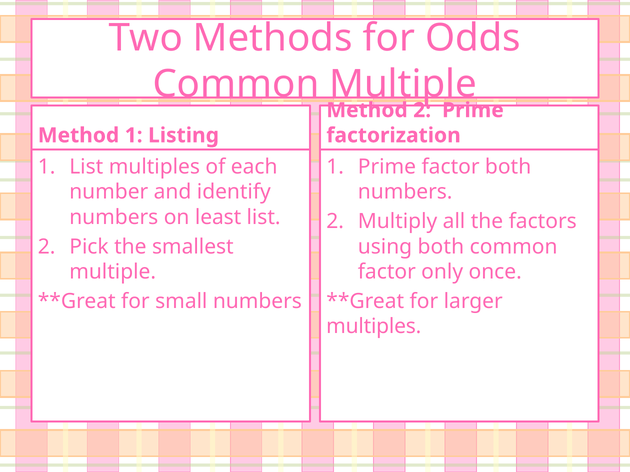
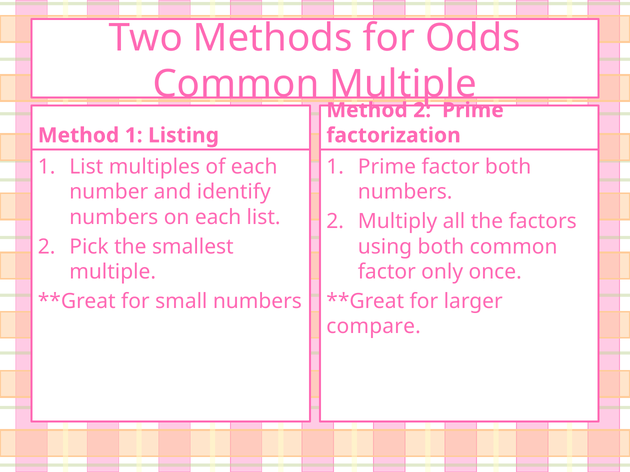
on least: least -> each
multiples at (374, 327): multiples -> compare
